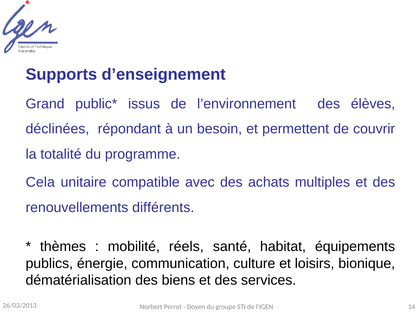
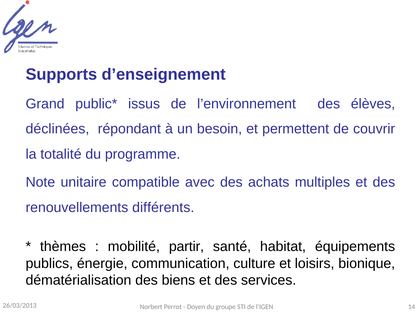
Cela: Cela -> Note
réels: réels -> partir
